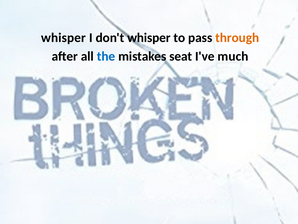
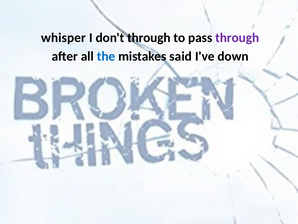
don't whisper: whisper -> through
through at (237, 38) colour: orange -> purple
seat: seat -> said
much: much -> down
